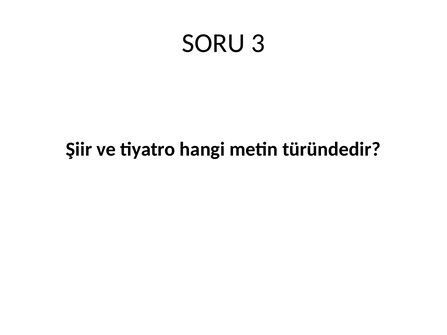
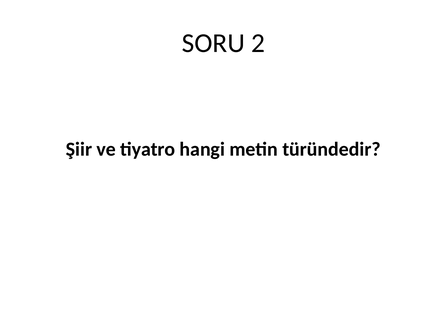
3: 3 -> 2
